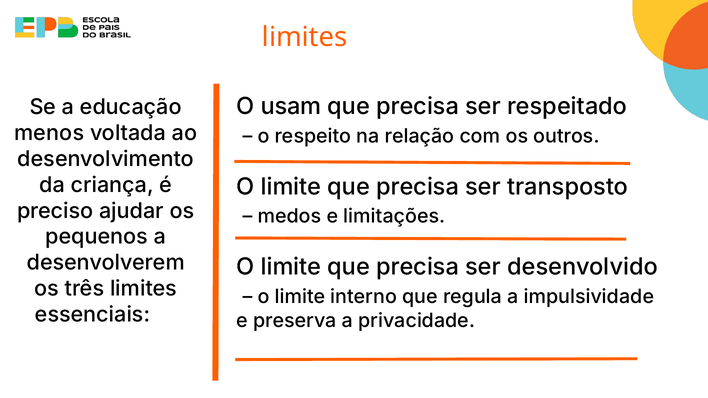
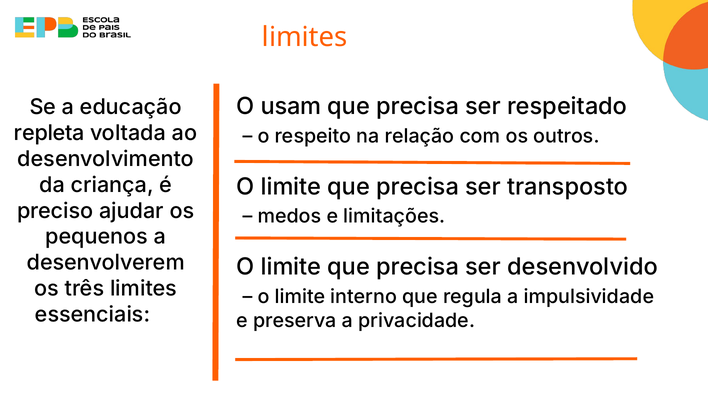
menos: menos -> repleta
